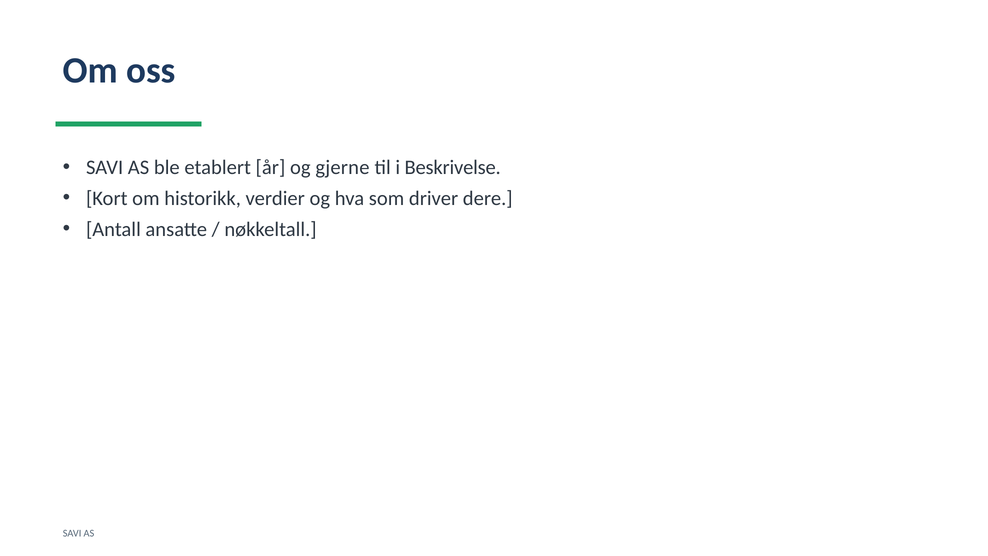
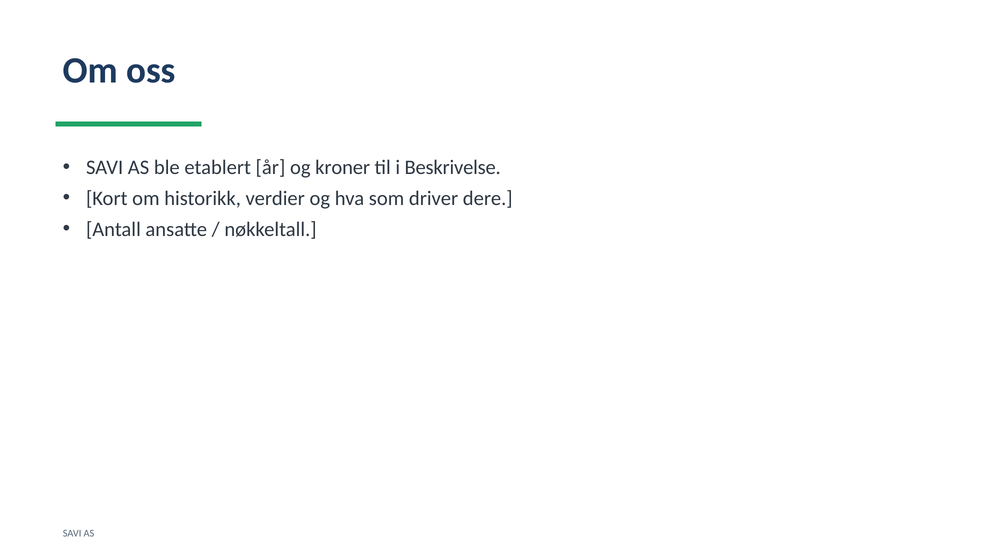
gjerne: gjerne -> kroner
